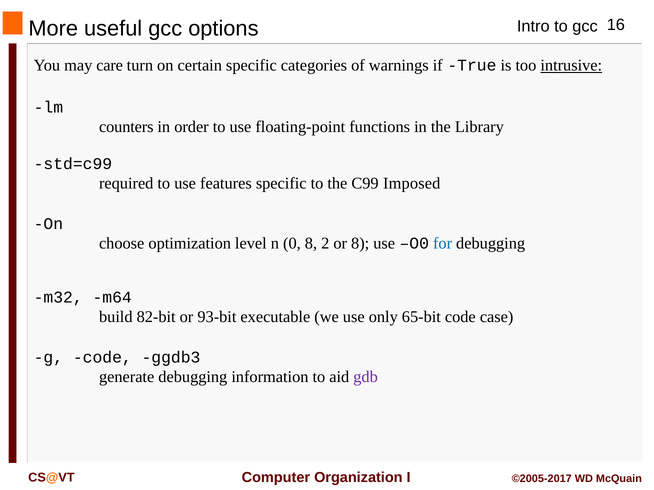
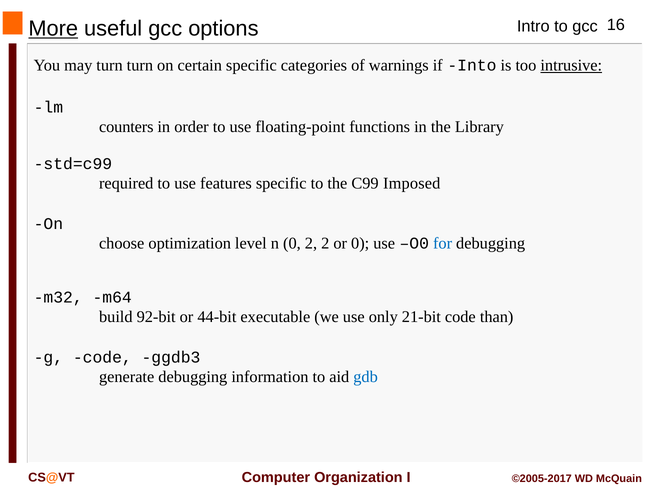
More underline: none -> present
may care: care -> turn
True: True -> Into
0 8: 8 -> 2
or 8: 8 -> 0
82-bit: 82-bit -> 92-bit
93-bit: 93-bit -> 44-bit
65-bit: 65-bit -> 21-bit
case: case -> than
gdb colour: purple -> blue
